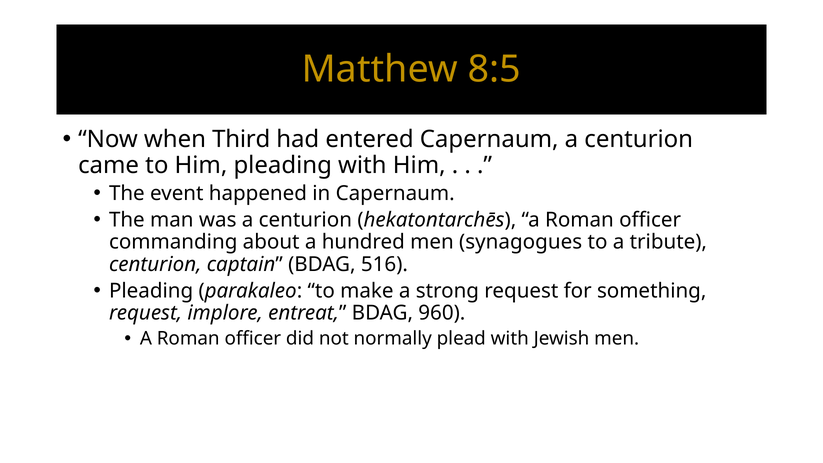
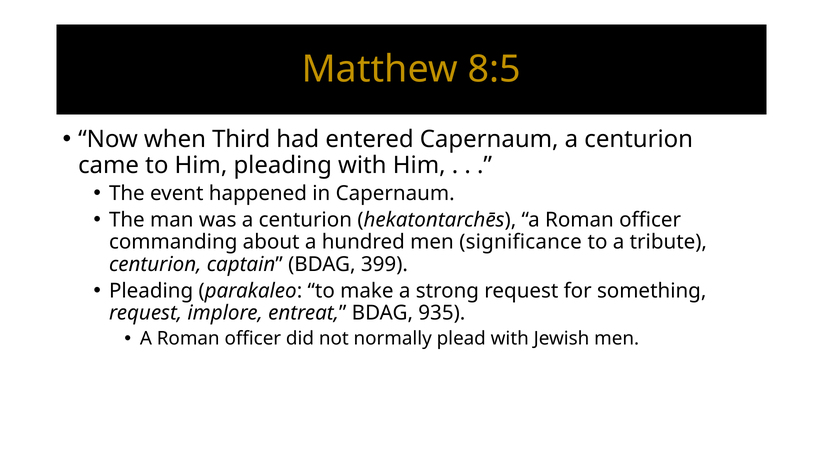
synagogues: synagogues -> significance
516: 516 -> 399
960: 960 -> 935
